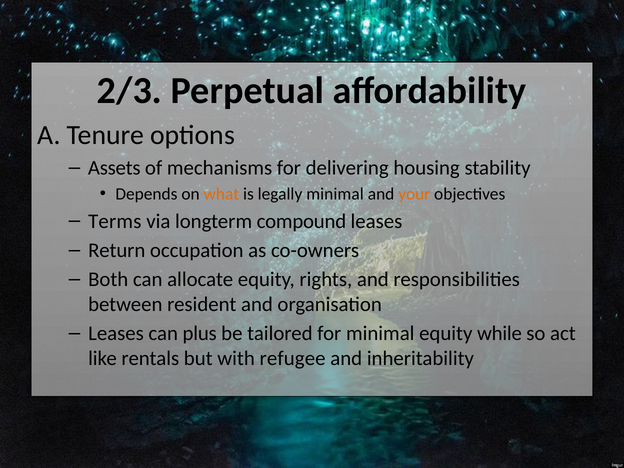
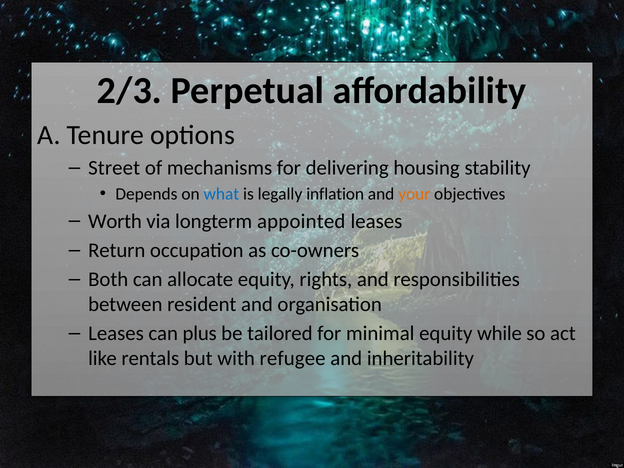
Assets: Assets -> Street
what colour: orange -> blue
legally minimal: minimal -> inflation
Terms: Terms -> Worth
compound: compound -> appointed
